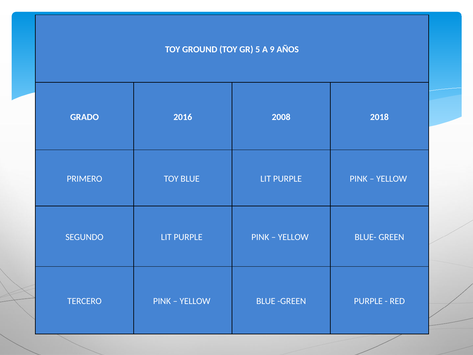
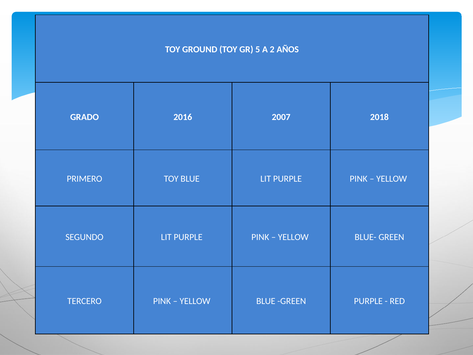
9: 9 -> 2
2008: 2008 -> 2007
